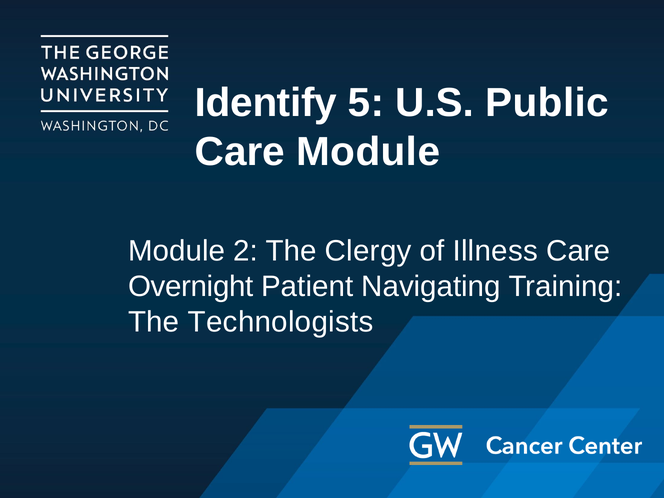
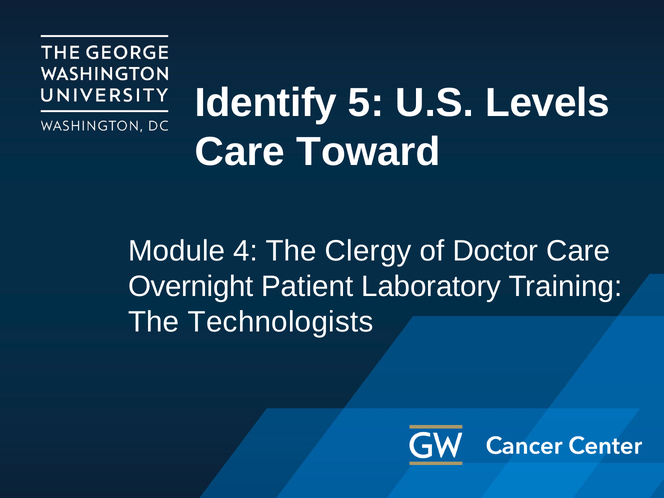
Public: Public -> Levels
Care Module: Module -> Toward
2: 2 -> 4
Illness: Illness -> Doctor
Navigating: Navigating -> Laboratory
